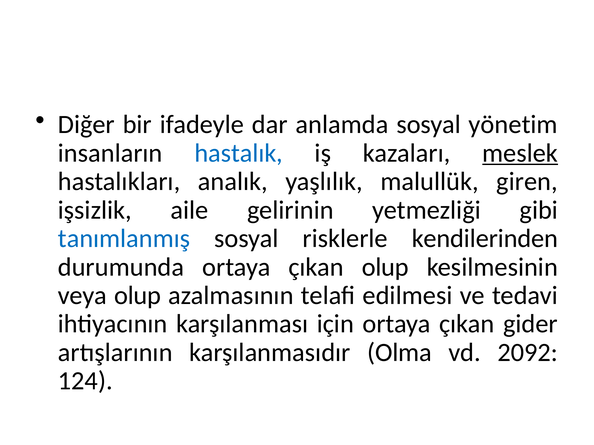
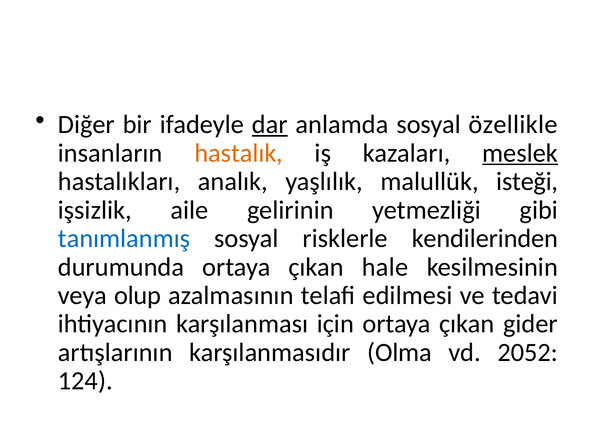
dar underline: none -> present
yönetim: yönetim -> özellikle
hastalık colour: blue -> orange
giren: giren -> isteği
çıkan olup: olup -> hale
2092: 2092 -> 2052
